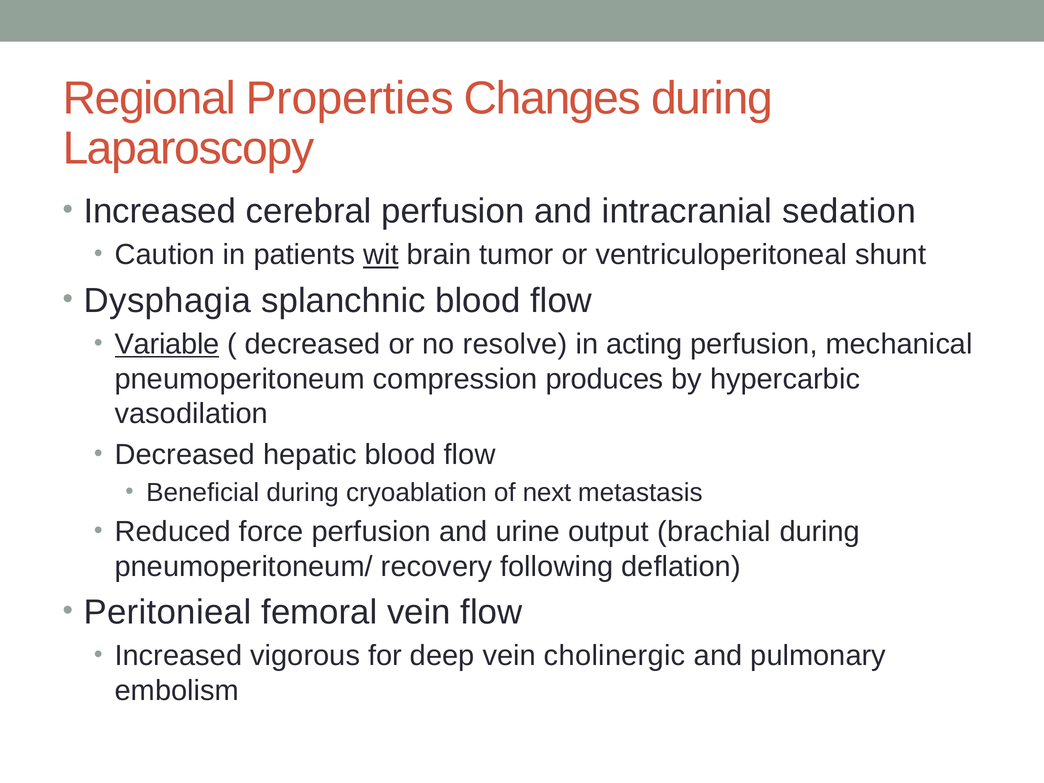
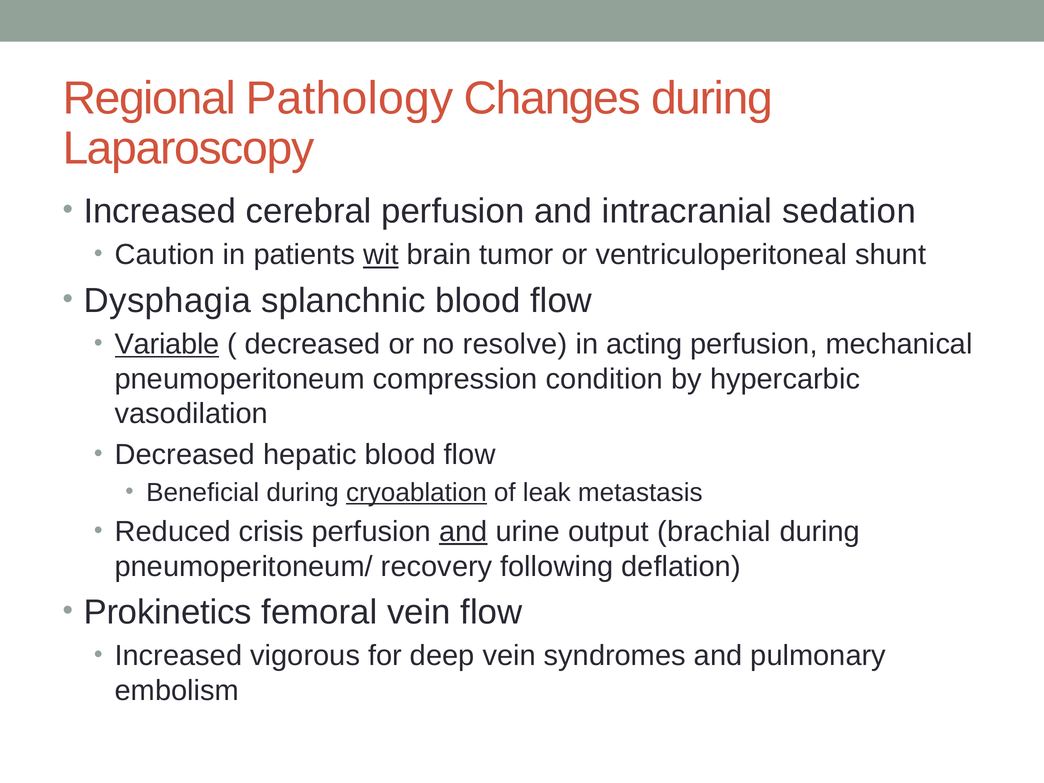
Properties: Properties -> Pathology
produces: produces -> condition
cryoablation underline: none -> present
next: next -> leak
force: force -> crisis
and at (463, 532) underline: none -> present
Peritonieal: Peritonieal -> Prokinetics
cholinergic: cholinergic -> syndromes
